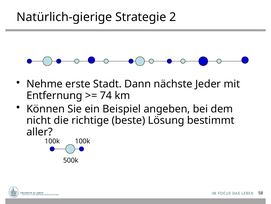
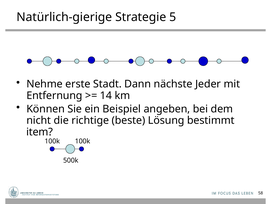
2: 2 -> 5
74: 74 -> 14
aller: aller -> item
